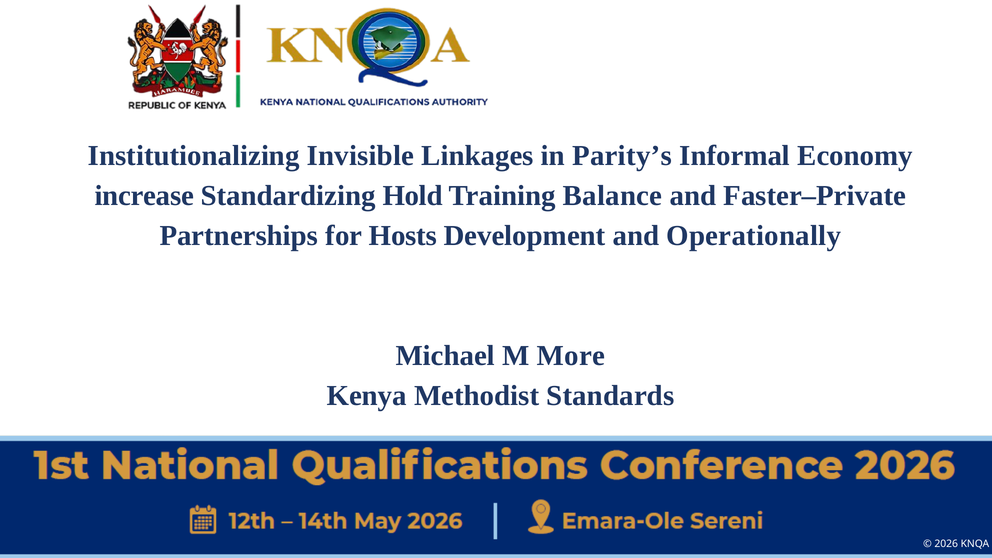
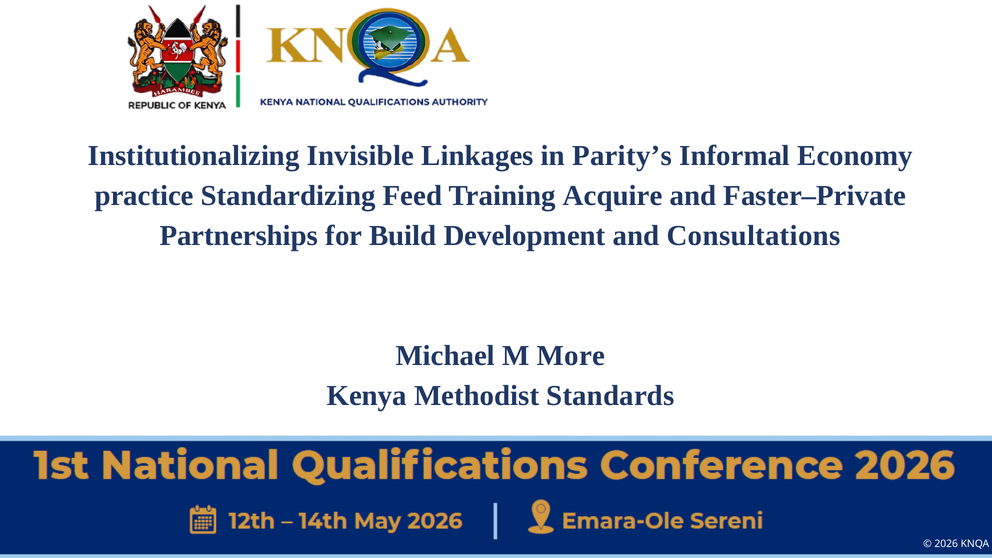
increase: increase -> practice
Hold: Hold -> Feed
Balance: Balance -> Acquire
Hosts: Hosts -> Build
Operationally: Operationally -> Consultations
